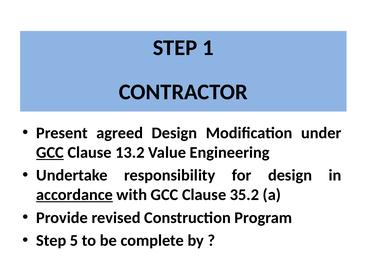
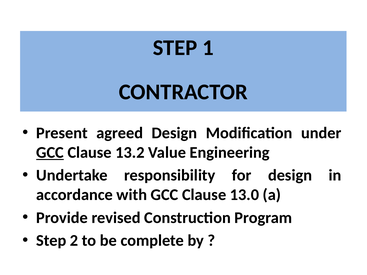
accordance underline: present -> none
35.2: 35.2 -> 13.0
5: 5 -> 2
